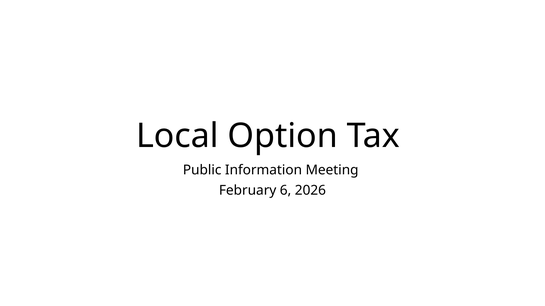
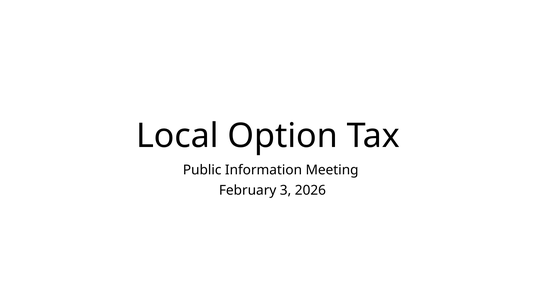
6: 6 -> 3
